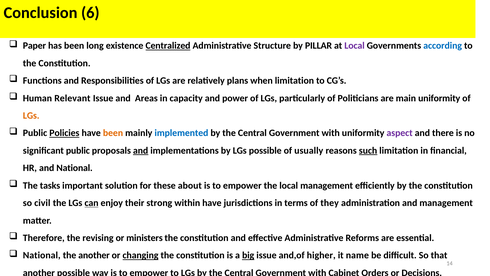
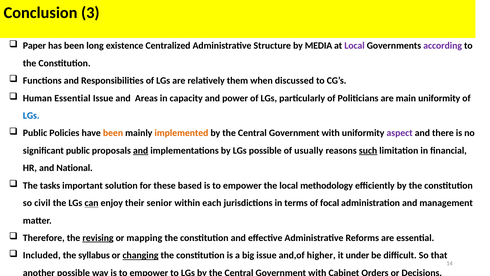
6: 6 -> 3
Centralized underline: present -> none
PILLAR: PILLAR -> MEDIA
according colour: blue -> purple
plans: plans -> them
when limitation: limitation -> discussed
Human Relevant: Relevant -> Essential
LGs at (31, 115) colour: orange -> blue
Policies underline: present -> none
implemented colour: blue -> orange
about: about -> based
local management: management -> methodology
strong: strong -> senior
within have: have -> each
they: they -> focal
revising underline: none -> present
ministers: ministers -> mapping
National at (42, 255): National -> Included
the another: another -> syllabus
big underline: present -> none
name: name -> under
